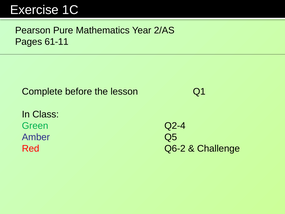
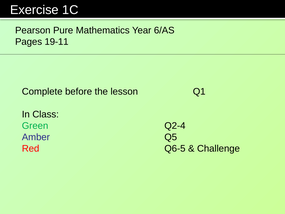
2/AS: 2/AS -> 6/AS
61-11: 61-11 -> 19-11
Q6-2: Q6-2 -> Q6-5
